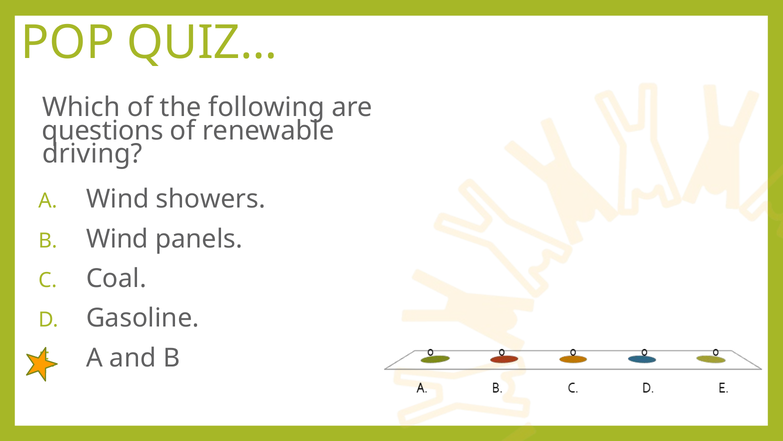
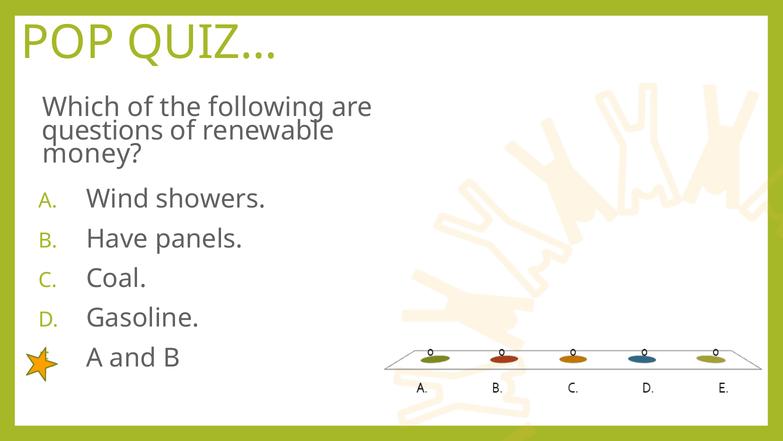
driving: driving -> money
B Wind: Wind -> Have
